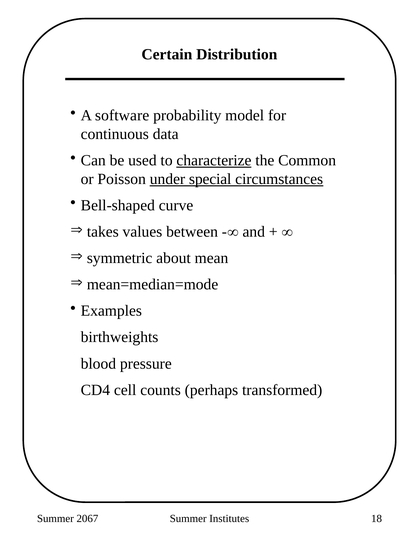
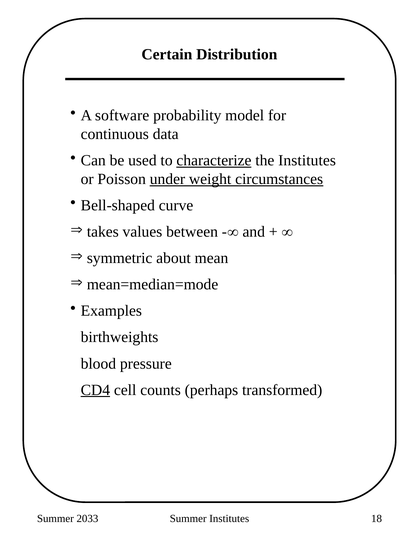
the Common: Common -> Institutes
special: special -> weight
CD4 underline: none -> present
2067: 2067 -> 2033
